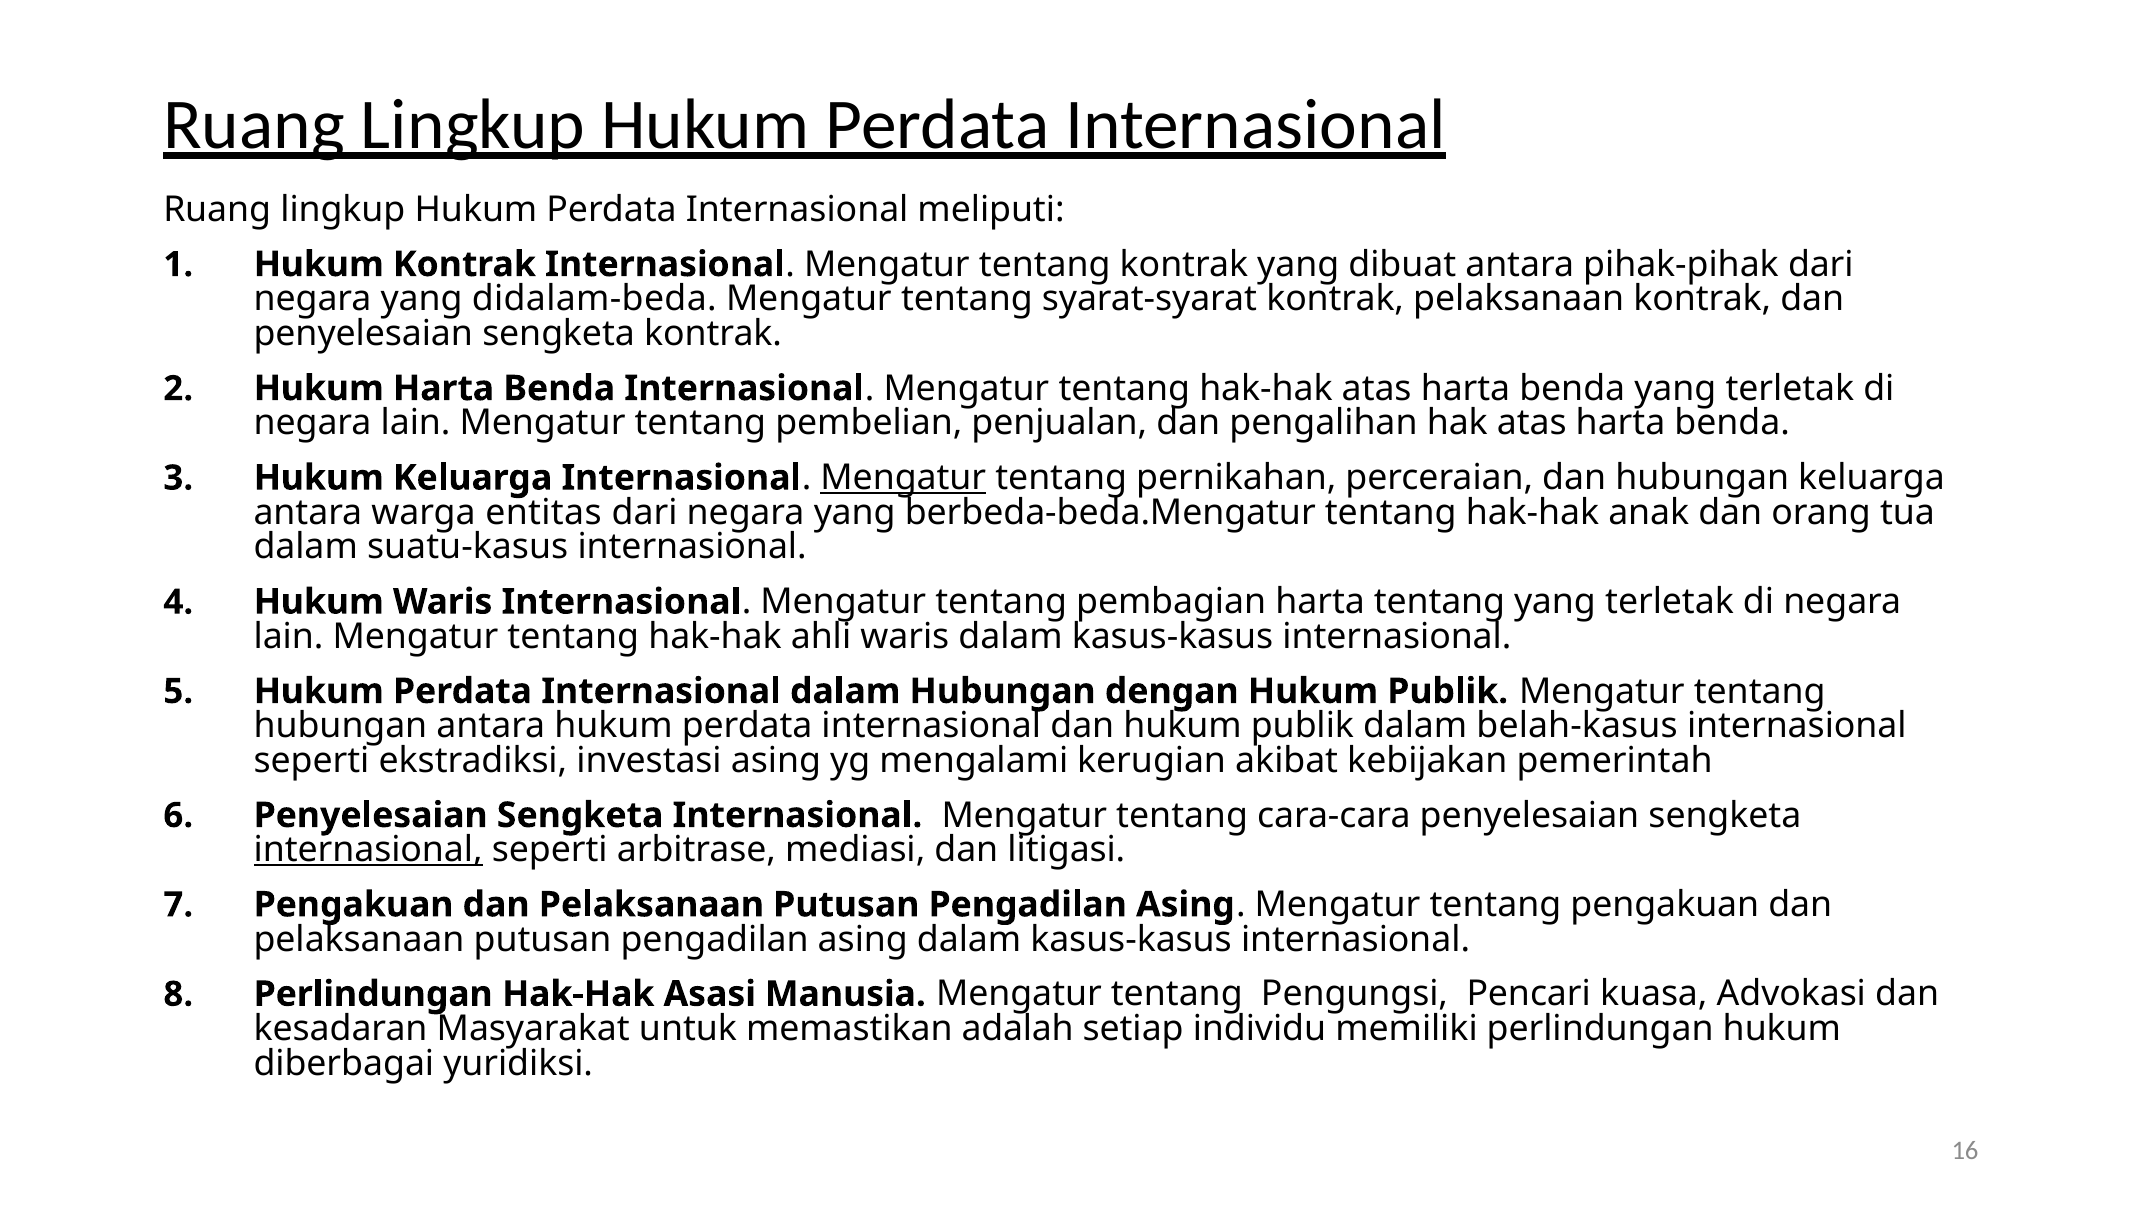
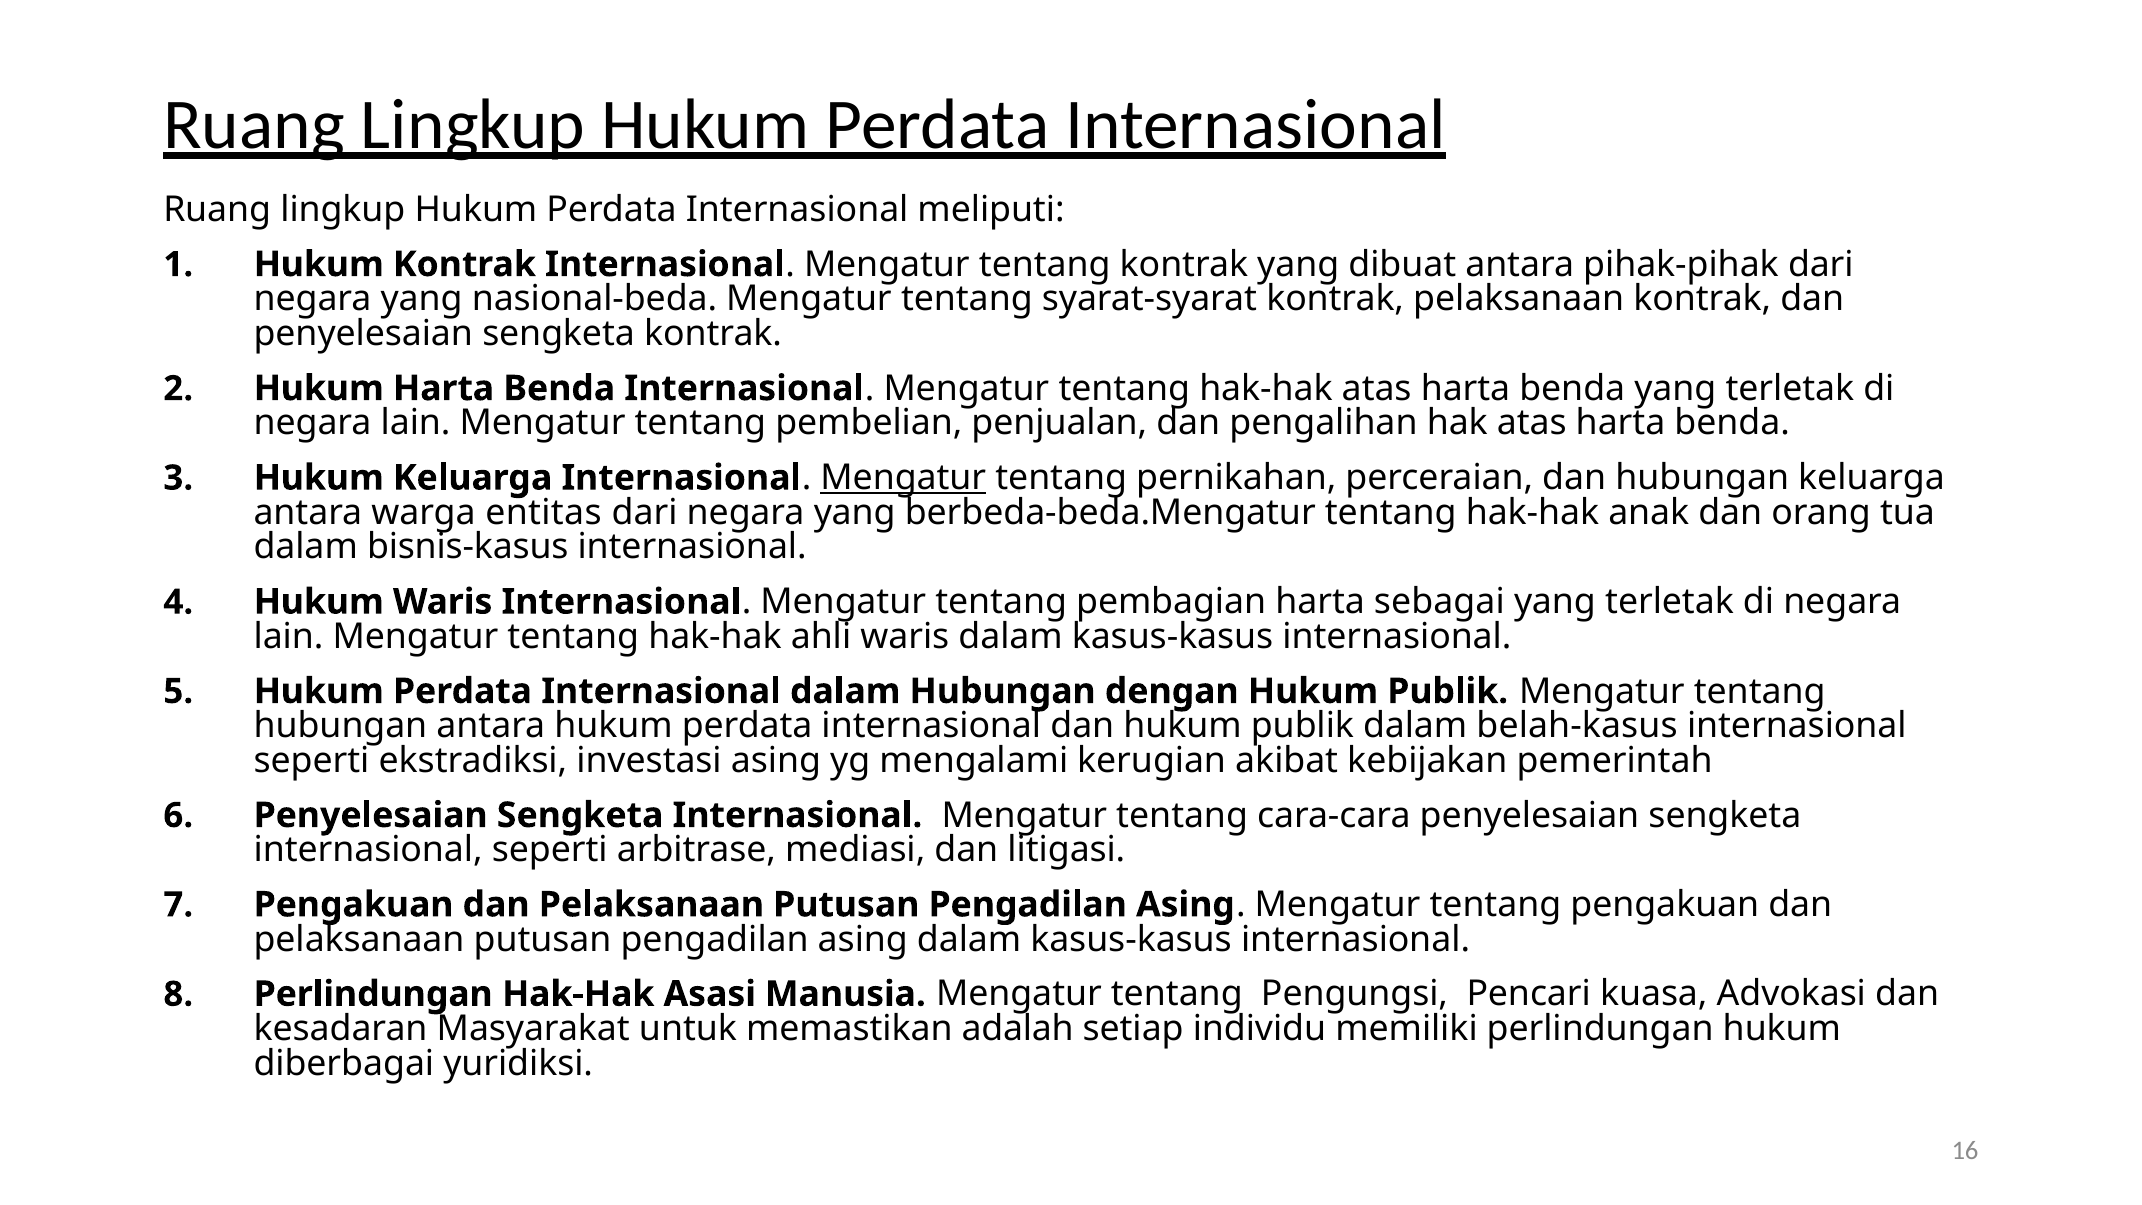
didalam-beda: didalam-beda -> nasional-beda
suatu-kasus: suatu-kasus -> bisnis-kasus
harta tentang: tentang -> sebagai
internasional at (368, 850) underline: present -> none
